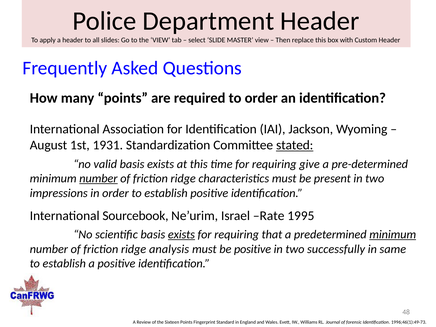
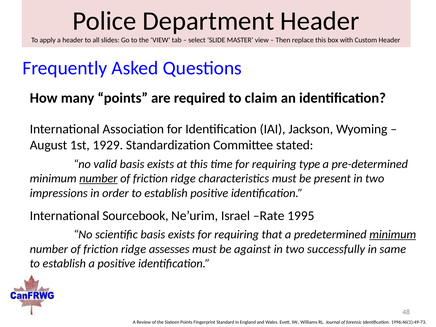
to order: order -> claim
1931: 1931 -> 1929
stated underline: present -> none
give: give -> type
exists at (181, 235) underline: present -> none
analysis: analysis -> assesses
be positive: positive -> against
